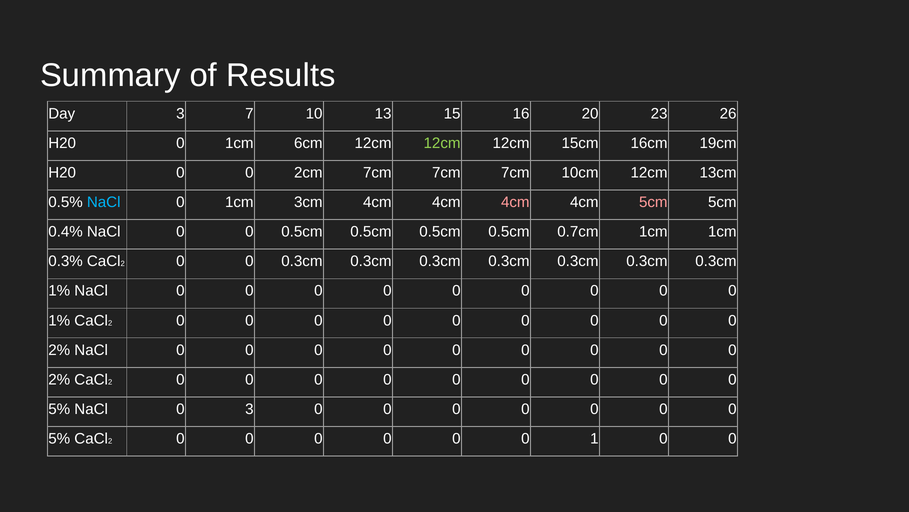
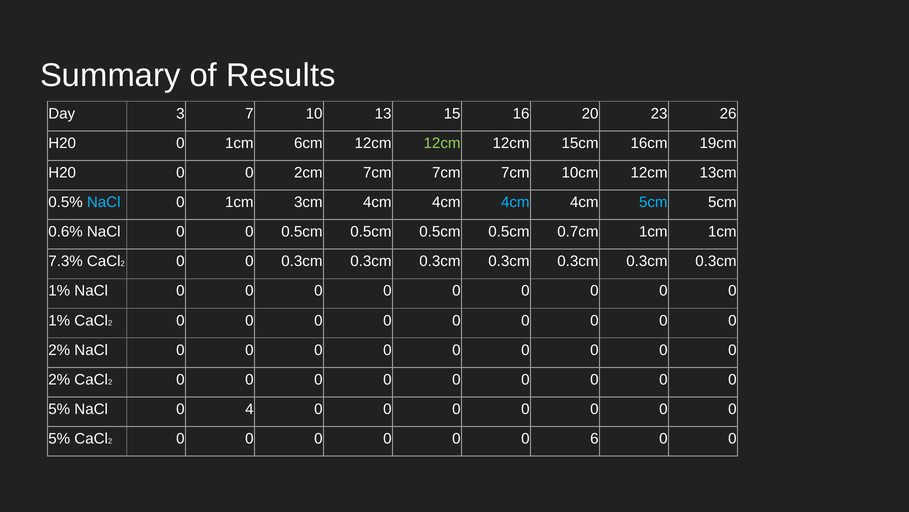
4cm at (515, 202) colour: pink -> light blue
5cm at (653, 202) colour: pink -> light blue
0.4%: 0.4% -> 0.6%
0.3%: 0.3% -> 7.3%
0 3: 3 -> 4
1: 1 -> 6
